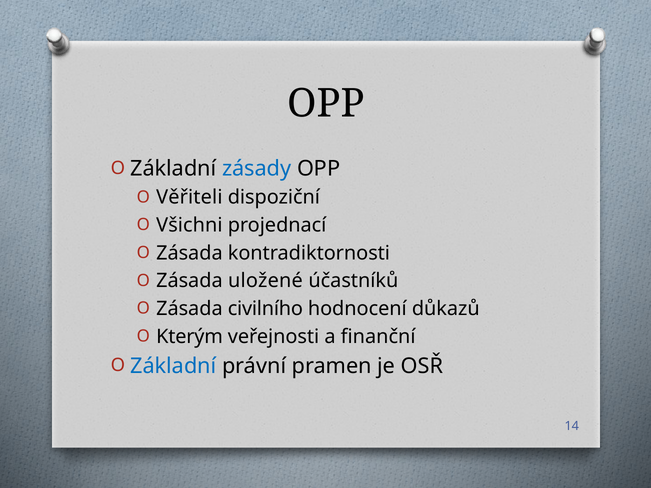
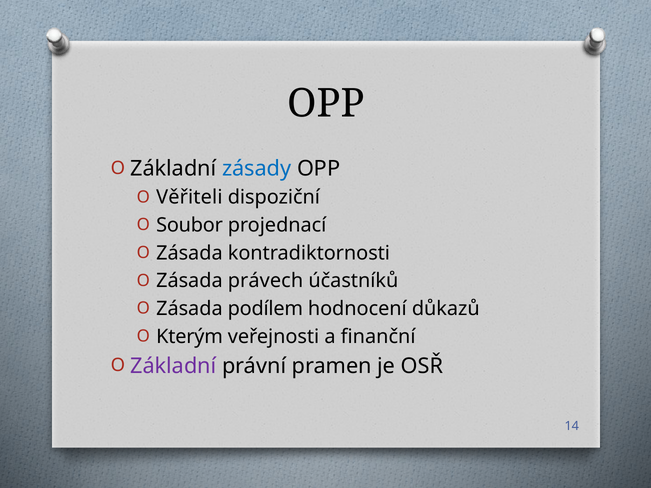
Všichni: Všichni -> Soubor
uložené: uložené -> právech
civilního: civilního -> podílem
Základní at (173, 366) colour: blue -> purple
